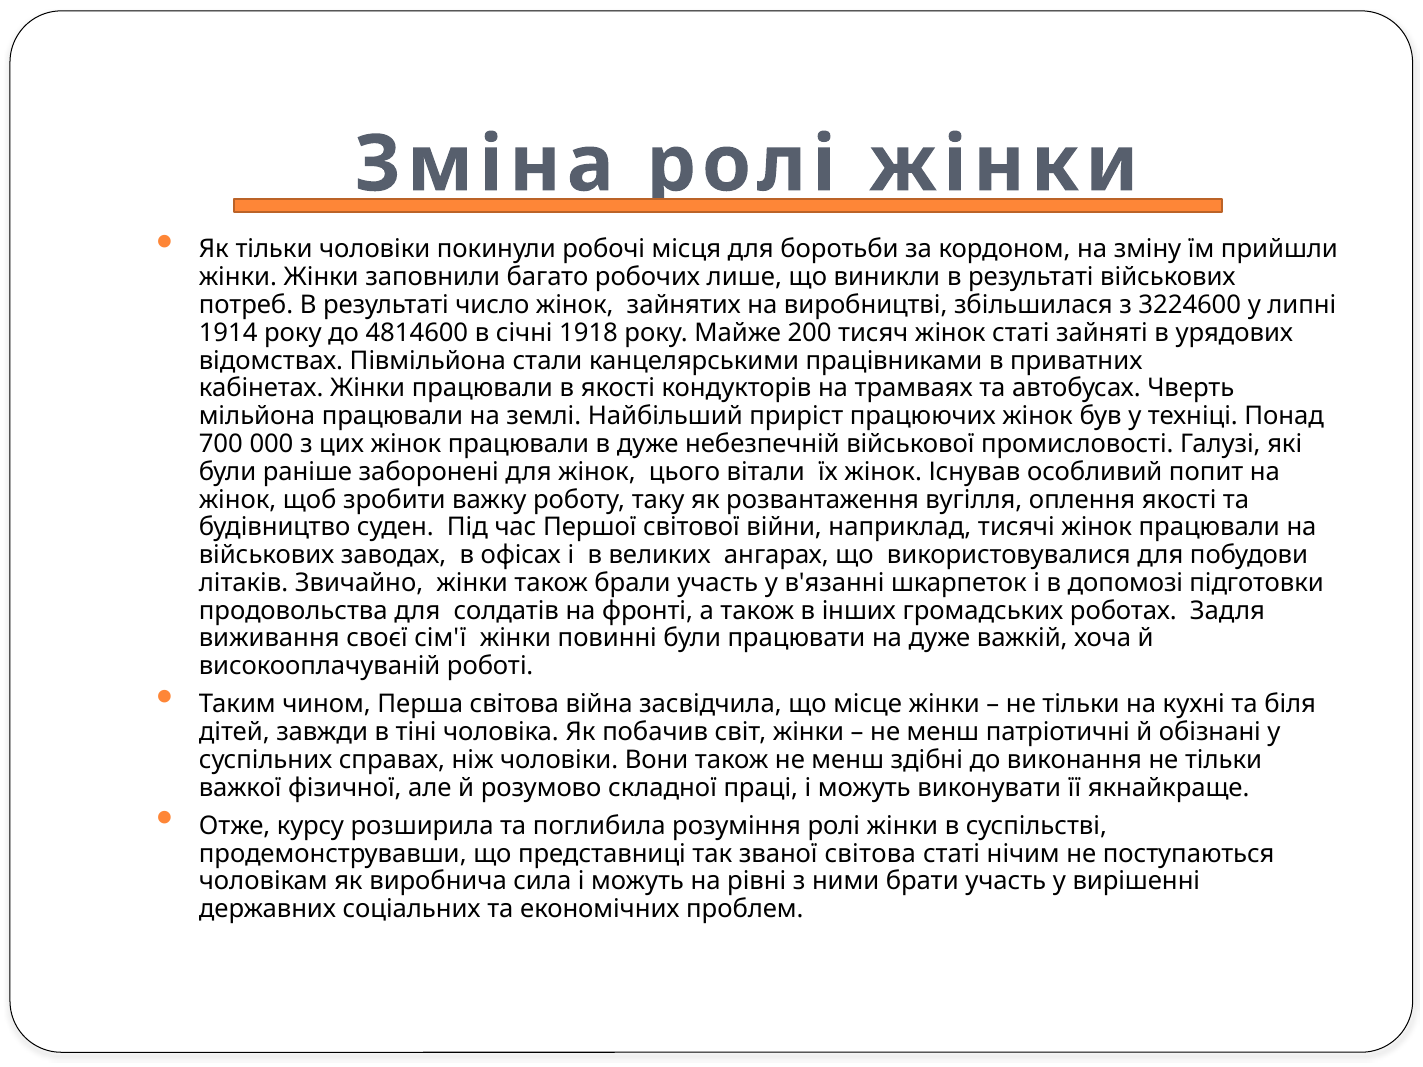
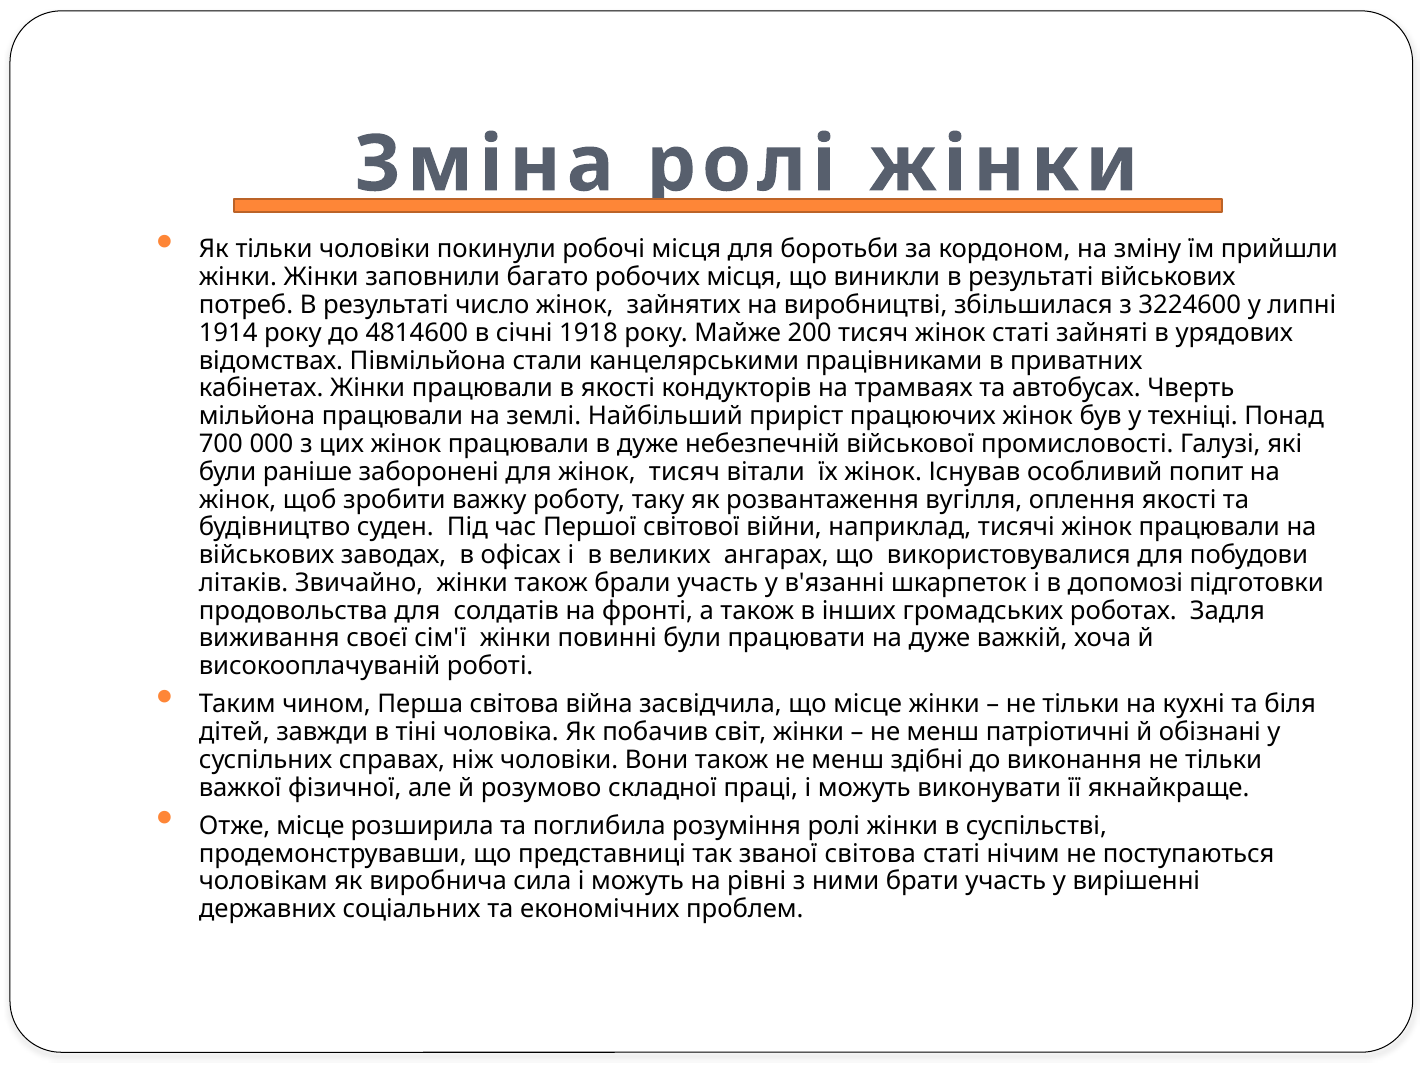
робочих лише: лише -> місця
жінок цього: цього -> тисяч
Отже курсу: курсу -> місце
